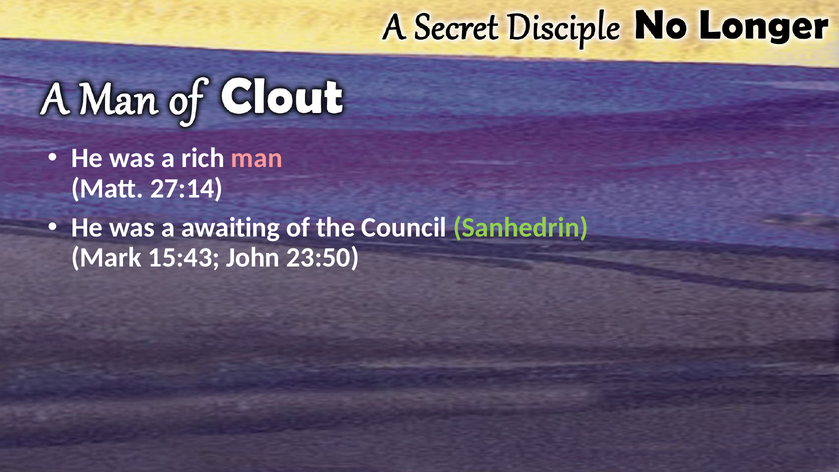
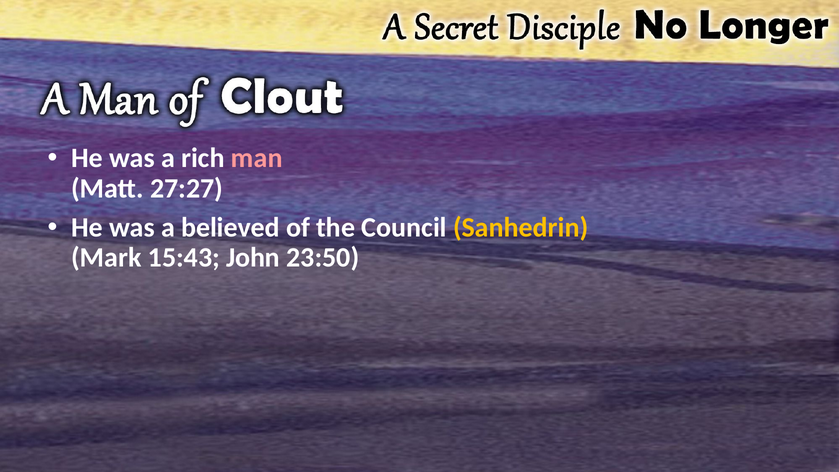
27:14: 27:14 -> 27:27
awaiting: awaiting -> believed
Sanhedrin colour: light green -> yellow
